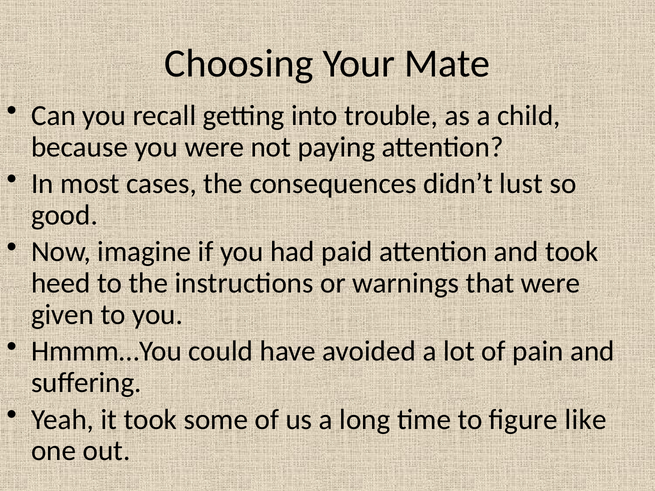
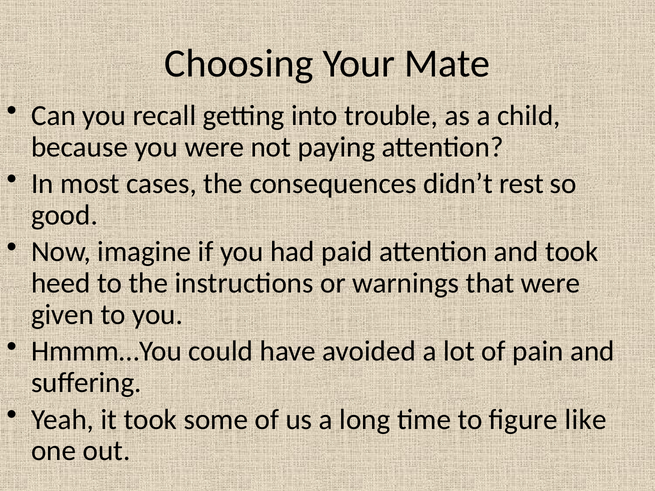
lust: lust -> rest
